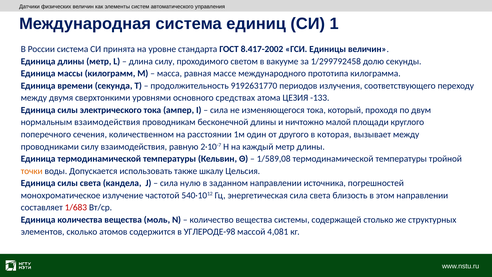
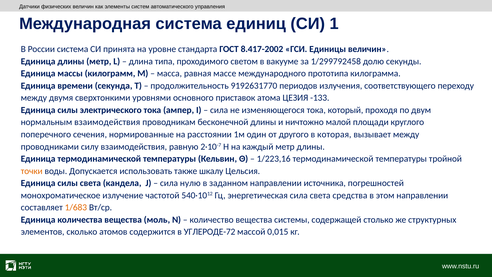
длина силу: силу -> типа
средствах: средствах -> приставок
количественном: количественном -> нормированные
1/589,08: 1/589,08 -> 1/223,16
близость: близость -> средства
1/683 colour: red -> orange
УГЛЕРОДЕ-98: УГЛЕРОДЕ-98 -> УГЛЕРОДЕ-72
4,081: 4,081 -> 0,015
